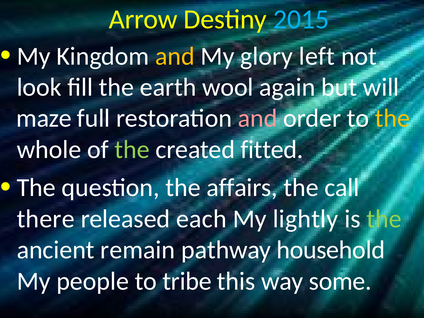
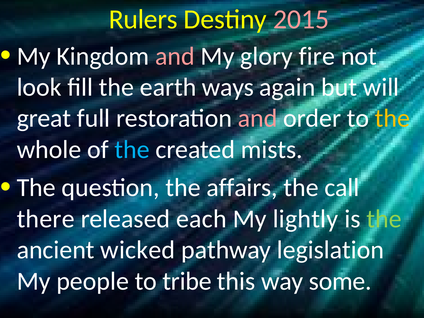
Arrow: Arrow -> Rulers
2015 colour: light blue -> pink
and at (175, 56) colour: yellow -> pink
left: left -> fire
wool: wool -> ways
maze: maze -> great
the at (132, 150) colour: light green -> light blue
fitted: fitted -> mists
remain: remain -> wicked
household: household -> legislation
